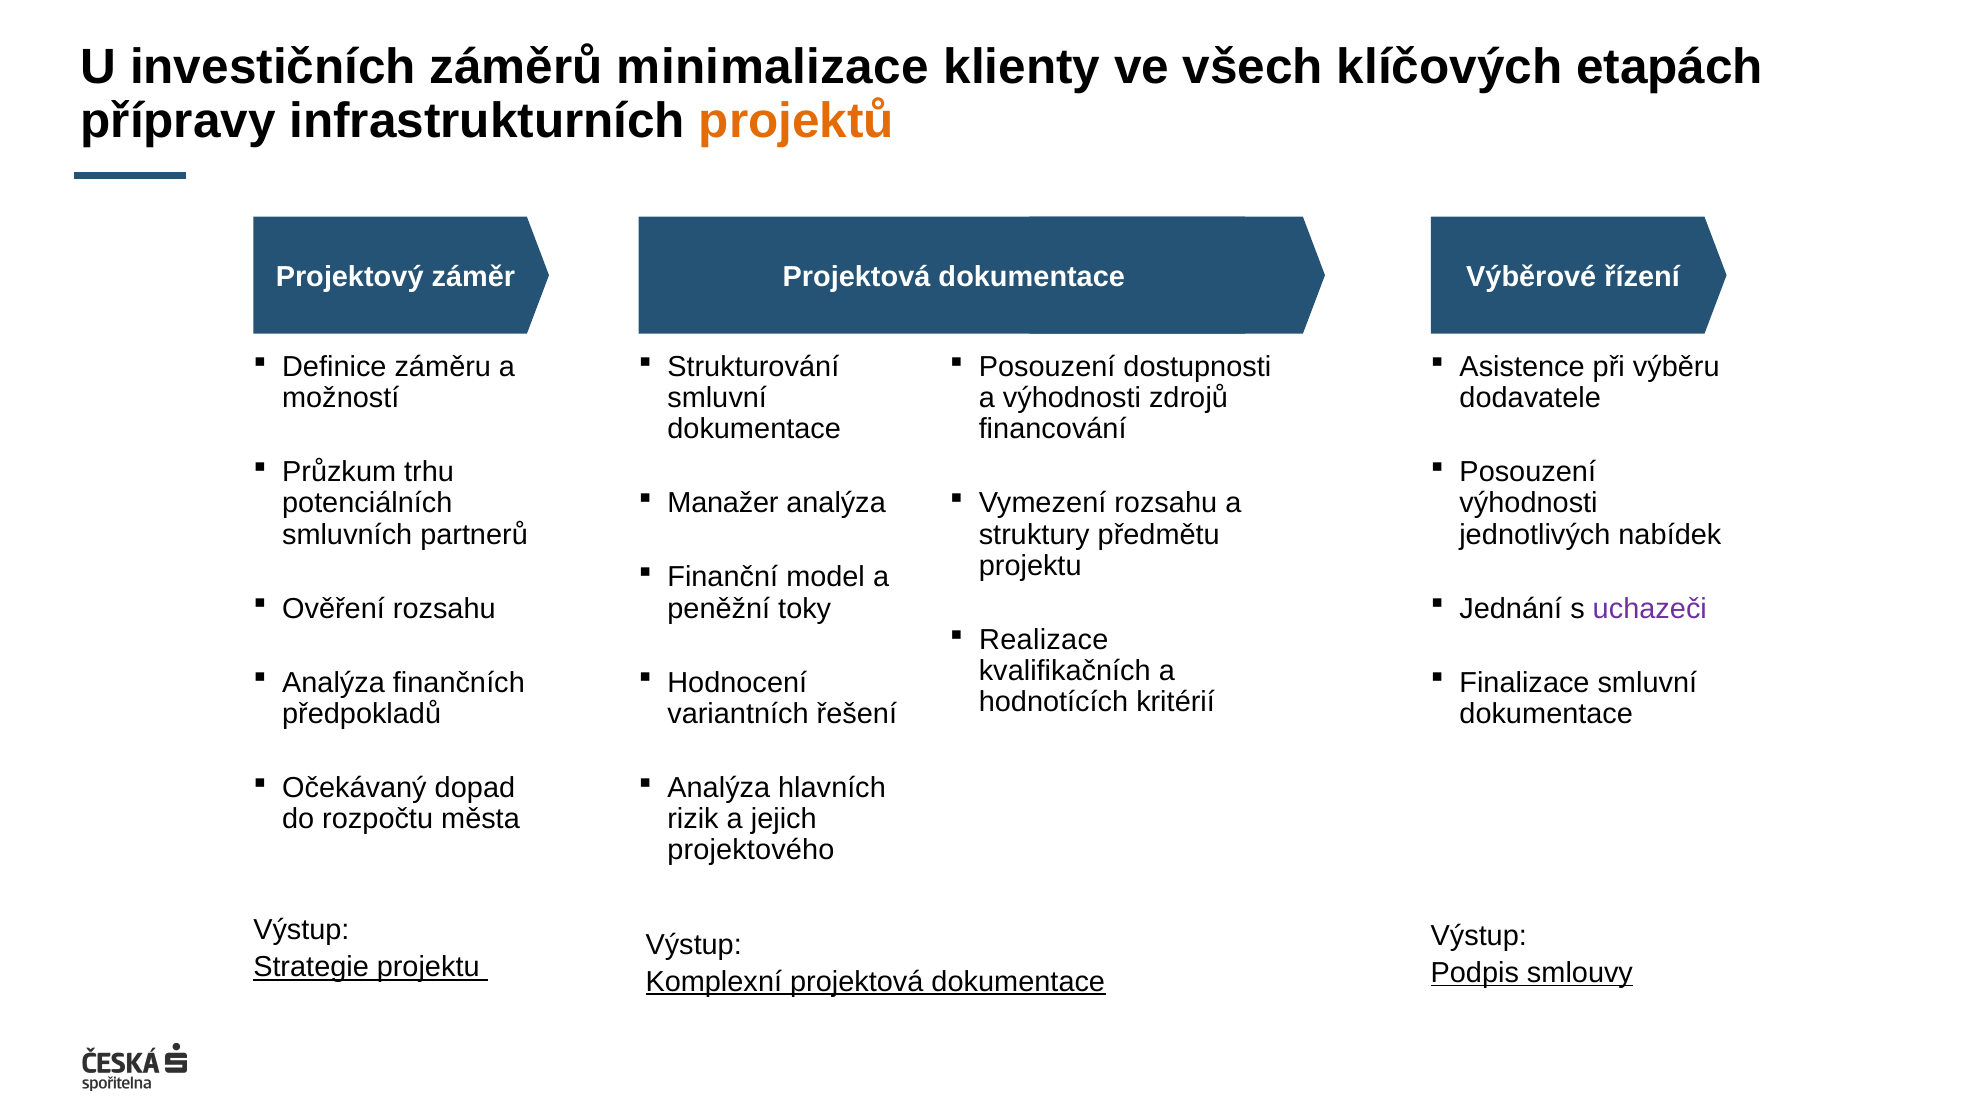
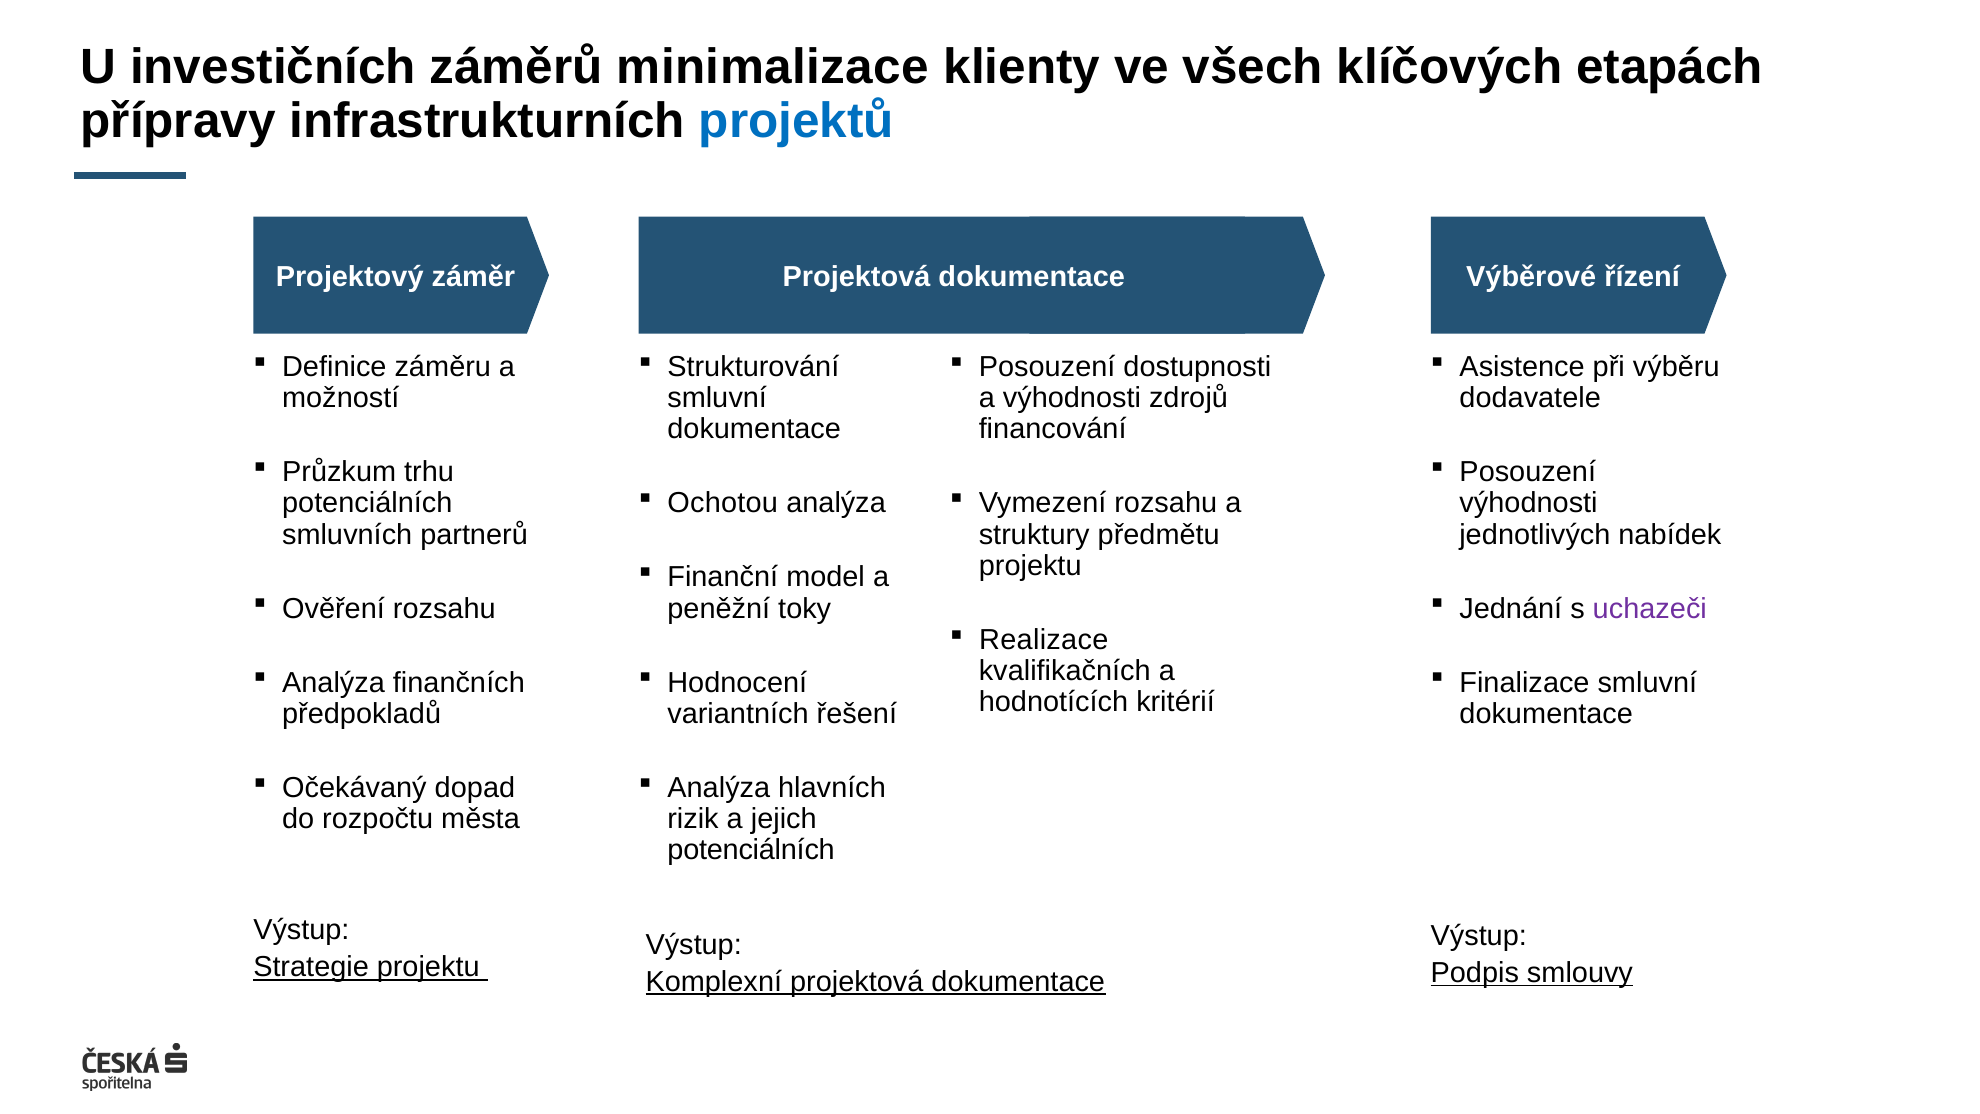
projektů colour: orange -> blue
Manažer: Manažer -> Ochotou
projektového at (751, 850): projektového -> potenciálních
